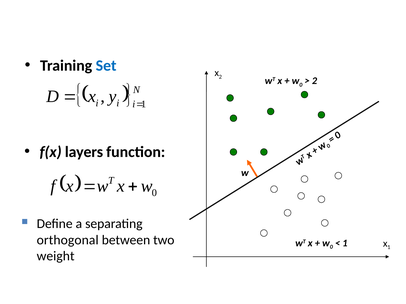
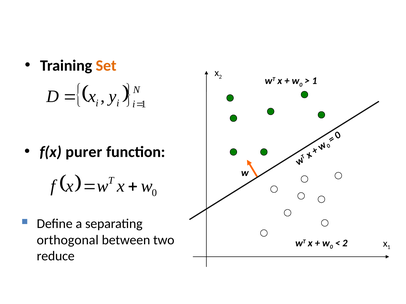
Set colour: blue -> orange
2 at (315, 81): 2 -> 1
layers: layers -> purer
1 at (345, 243): 1 -> 2
weight: weight -> reduce
